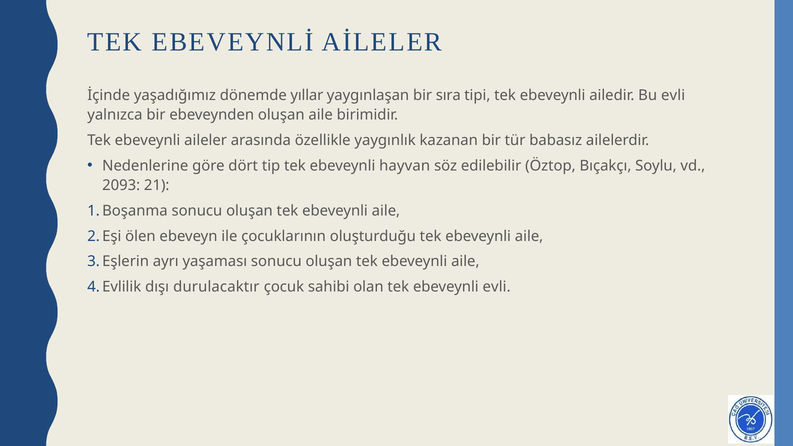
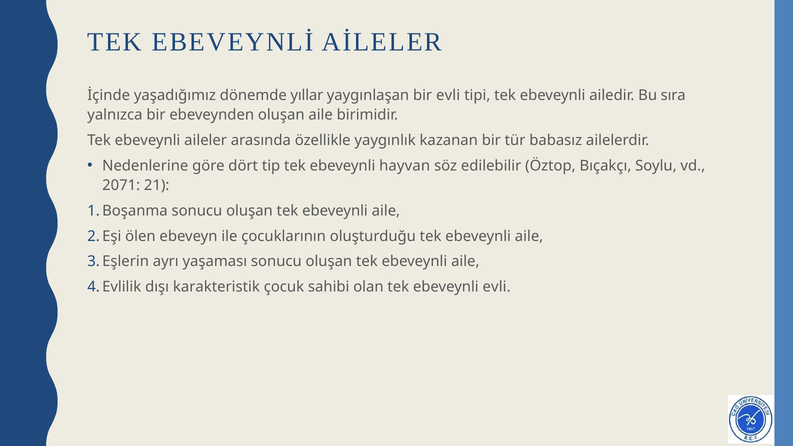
bir sıra: sıra -> evli
Bu evli: evli -> sıra
2093: 2093 -> 2071
durulacaktır: durulacaktır -> karakteristik
